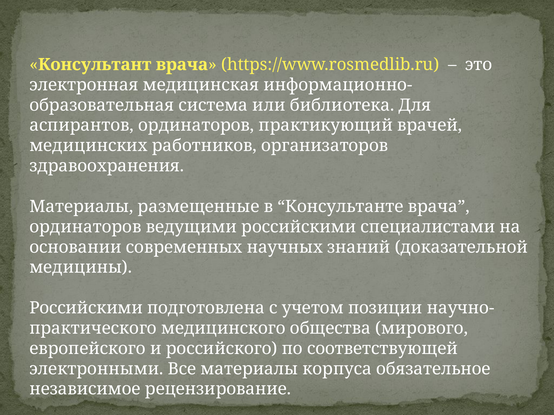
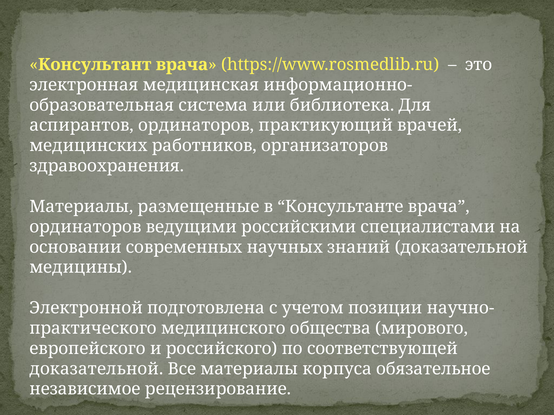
Российскими at (86, 308): Российскими -> Электронной
электронными at (96, 369): электронными -> доказательной
